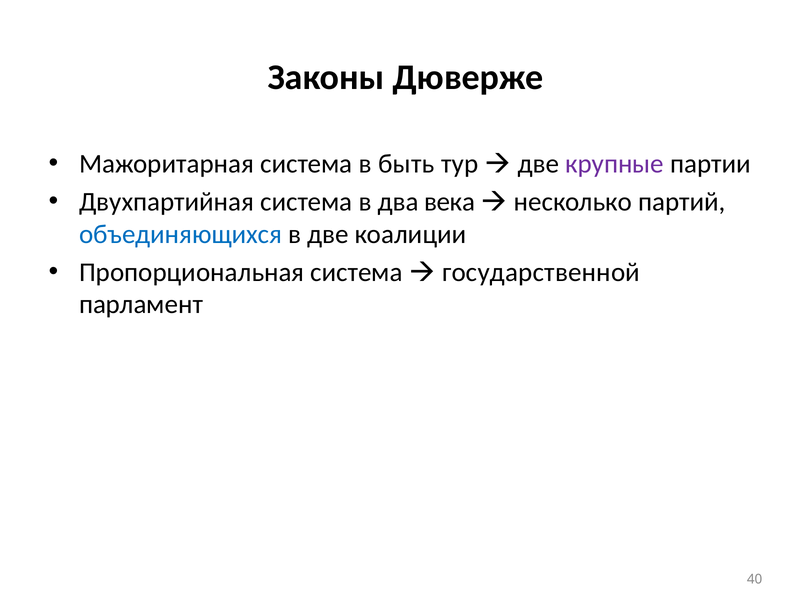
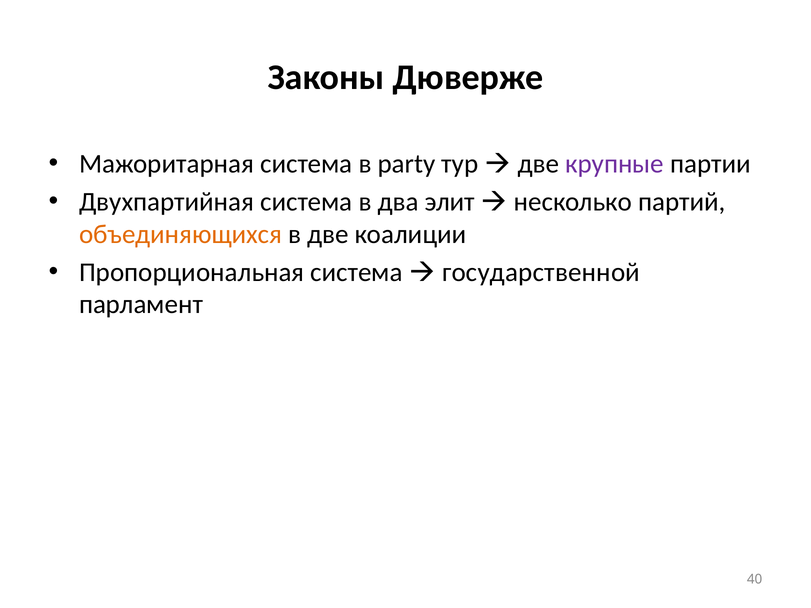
быть: быть -> party
века: века -> элит
объединяющихся colour: blue -> orange
